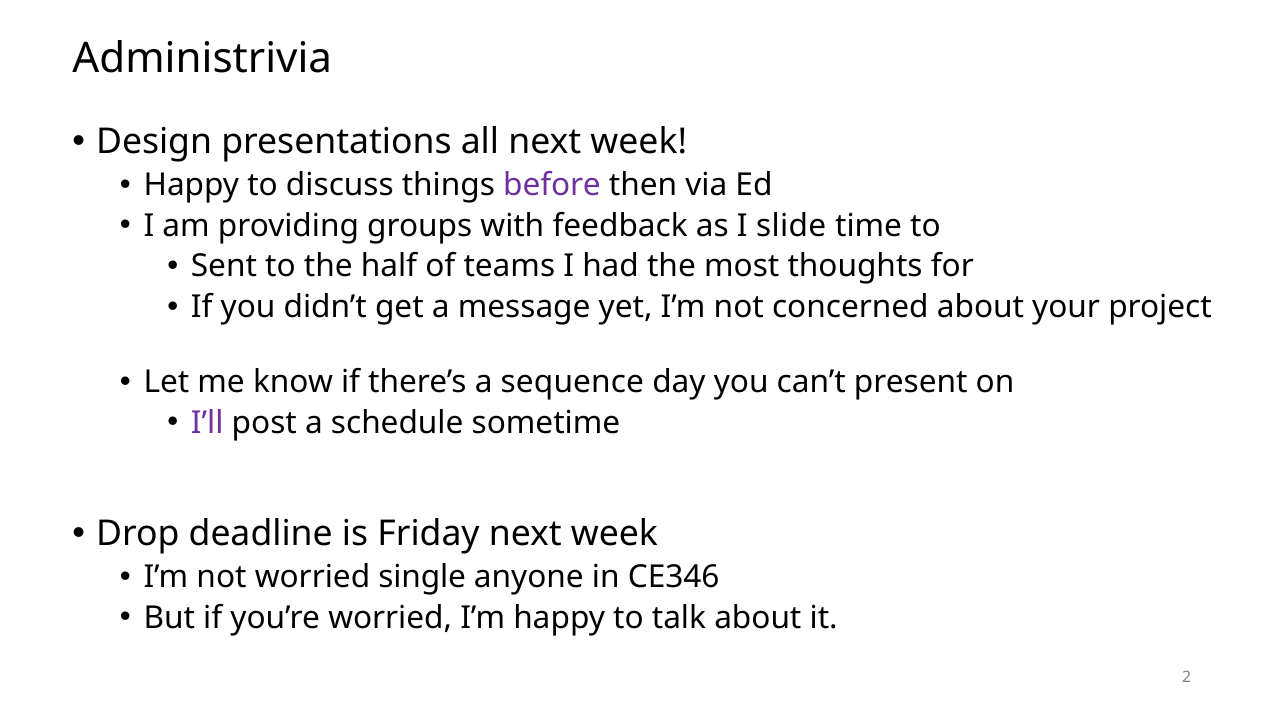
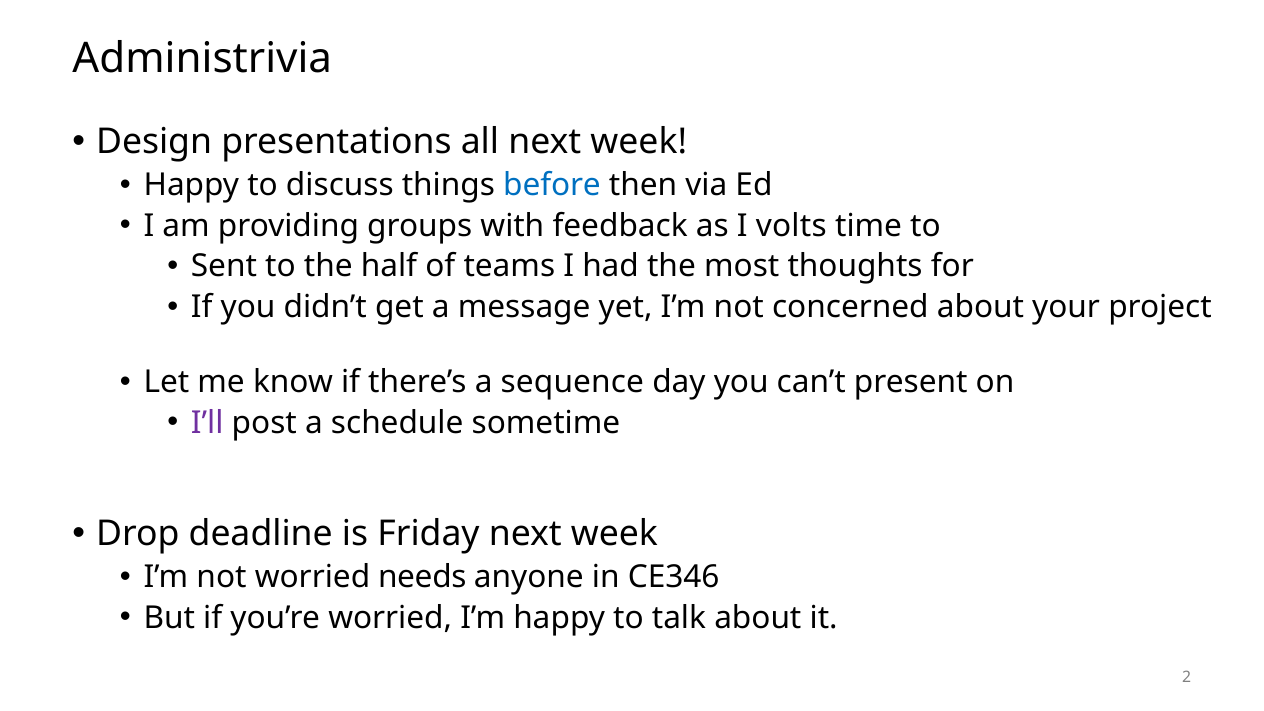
before colour: purple -> blue
slide: slide -> volts
single: single -> needs
